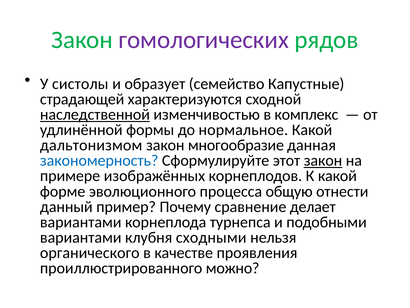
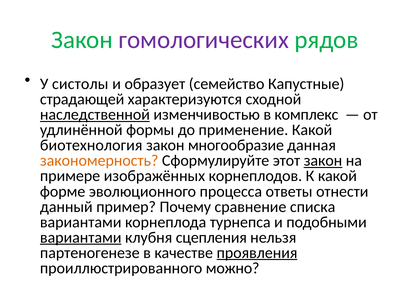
нормальное: нормальное -> применение
дальтонизмом: дальтонизмом -> биотехнология
закономерность colour: blue -> orange
общую: общую -> ответы
делает: делает -> списка
вариантами at (81, 237) underline: none -> present
сходными: сходными -> сцепления
органического: органического -> партеногенезе
проявления underline: none -> present
